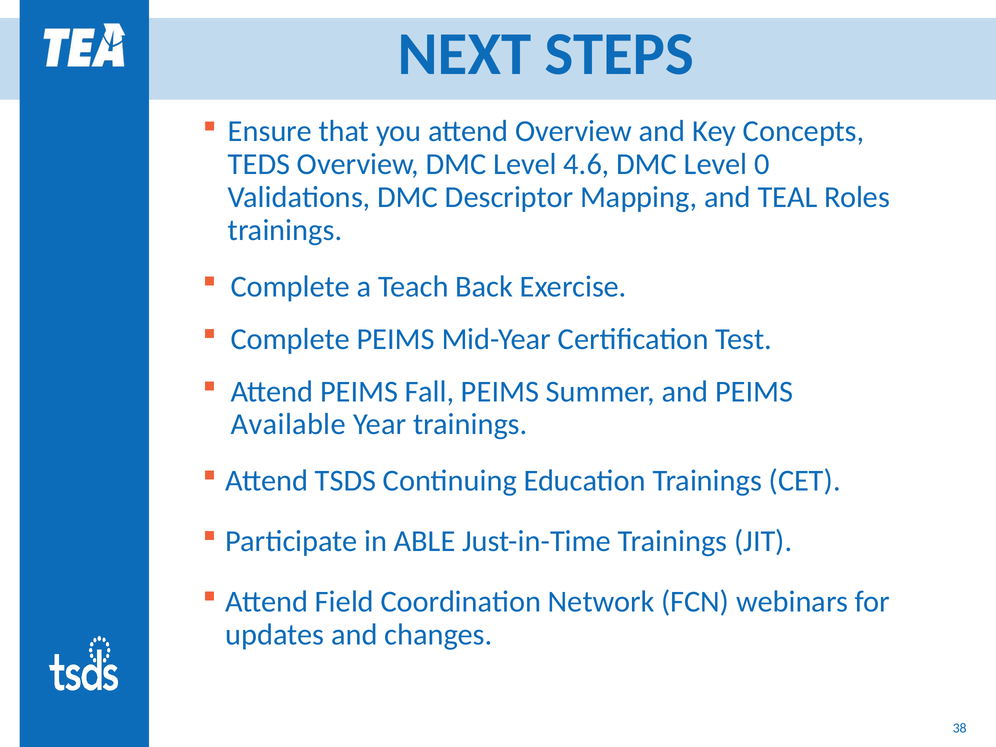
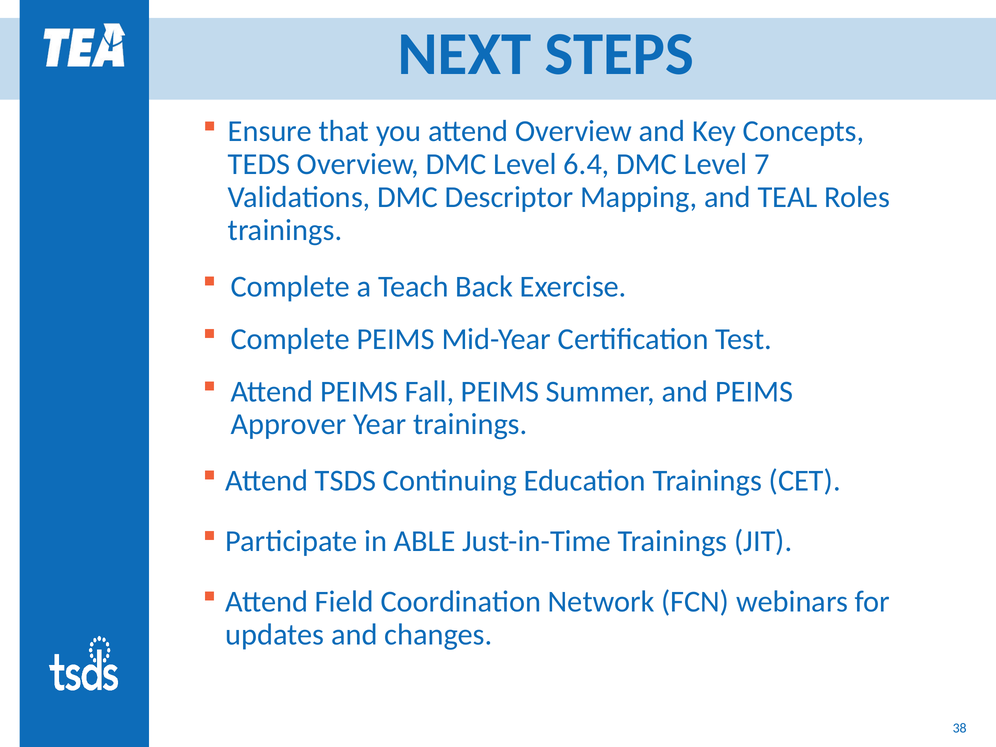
4.6: 4.6 -> 6.4
0: 0 -> 7
Available: Available -> Approver
